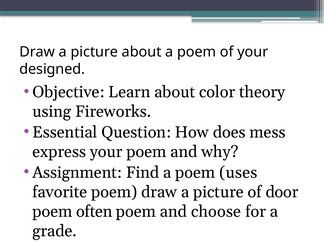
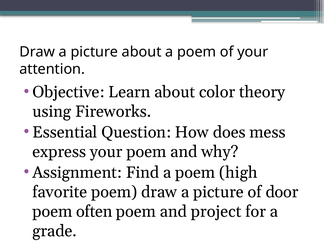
designed: designed -> attention
uses: uses -> high
choose: choose -> project
